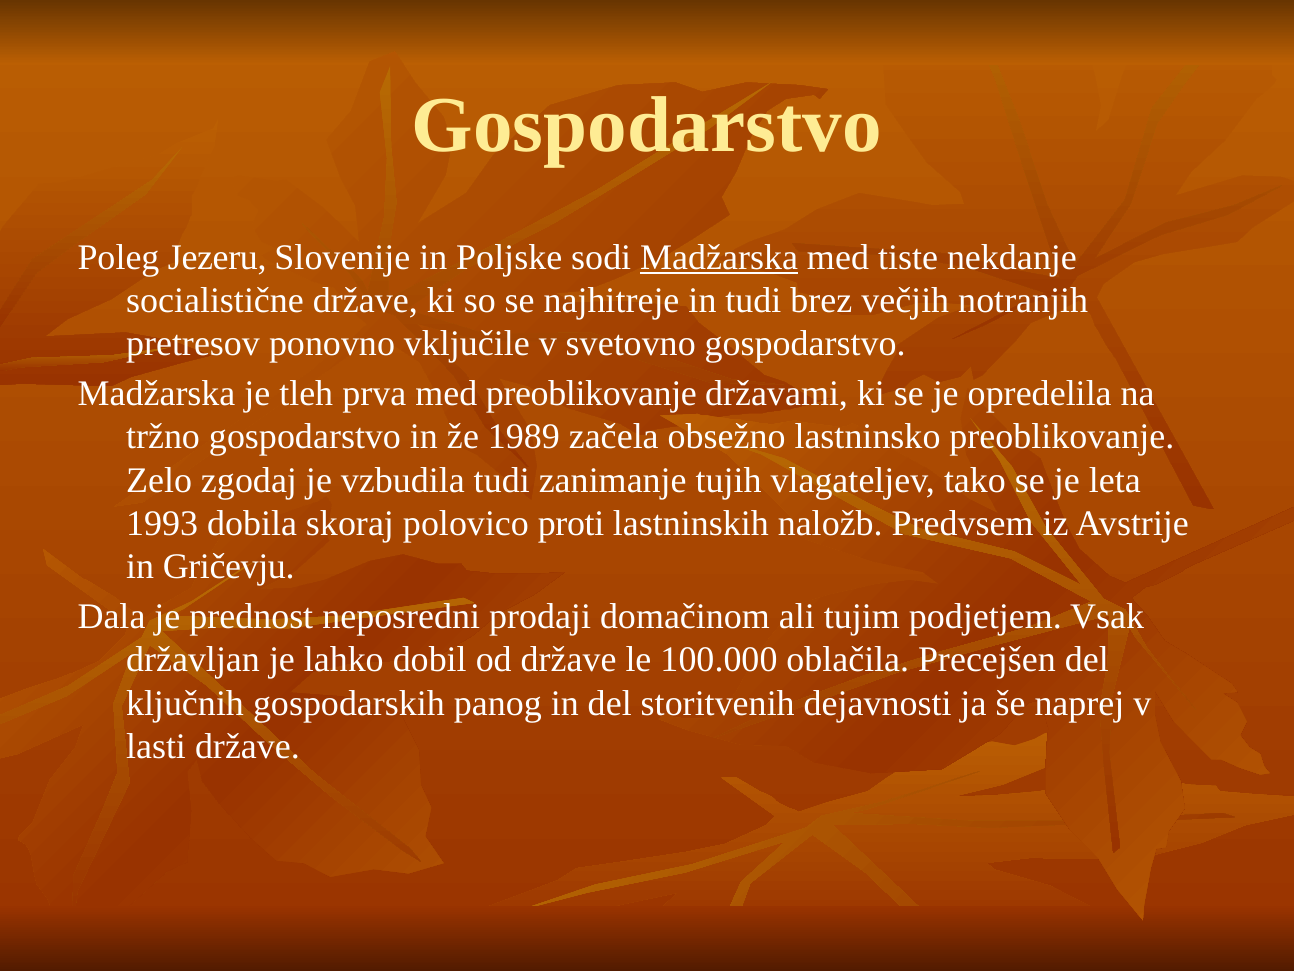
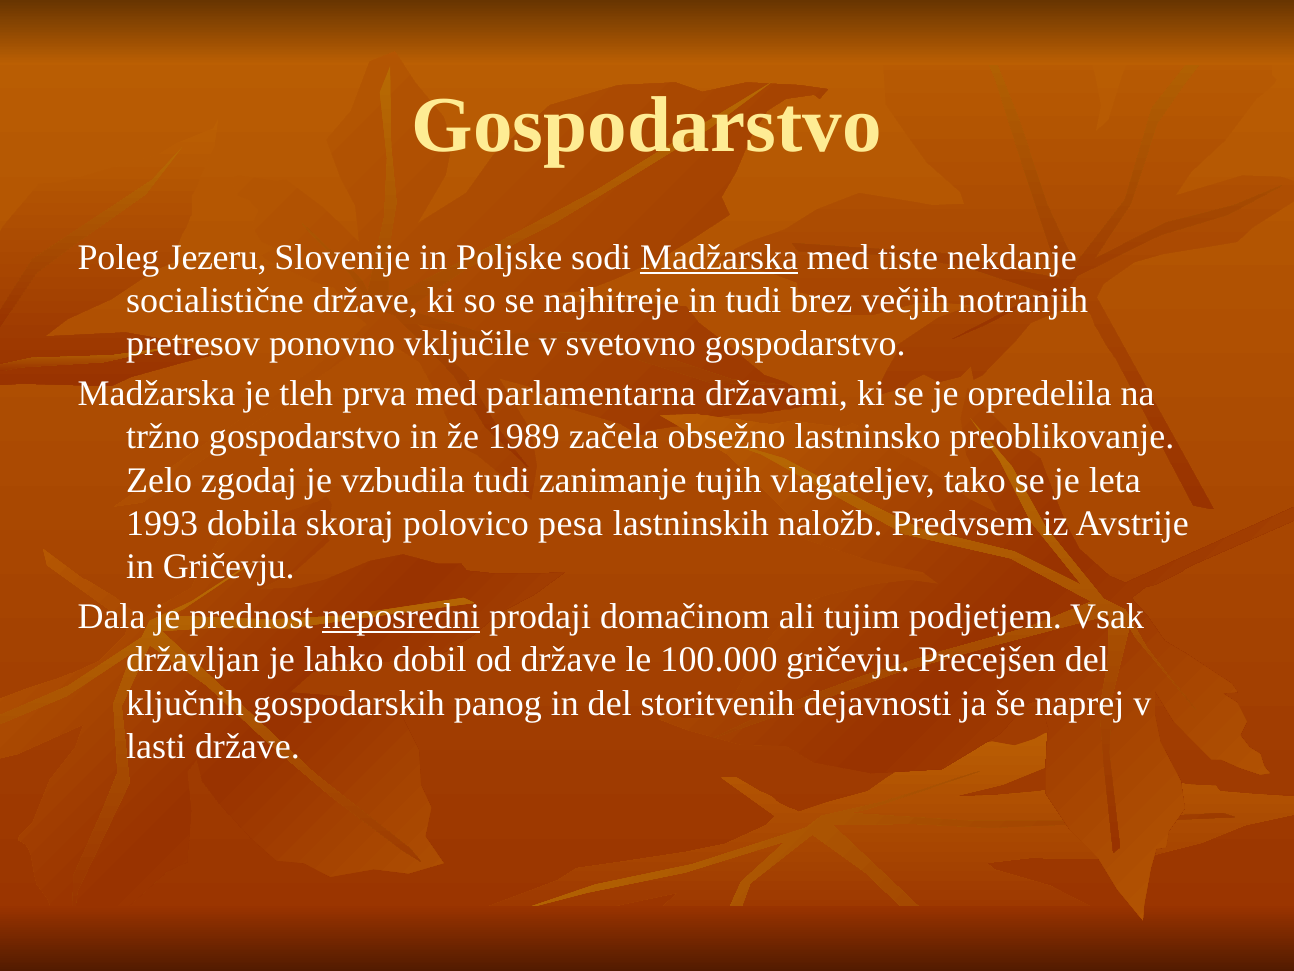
med preoblikovanje: preoblikovanje -> parlamentarna
proti: proti -> pesa
neposredni underline: none -> present
100.000 oblačila: oblačila -> gričevju
